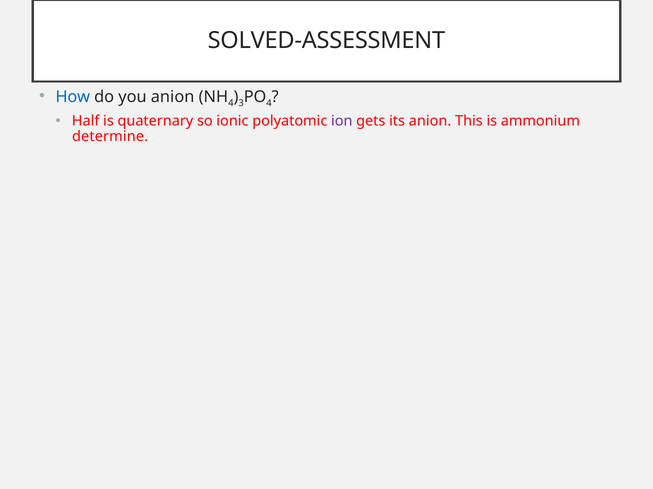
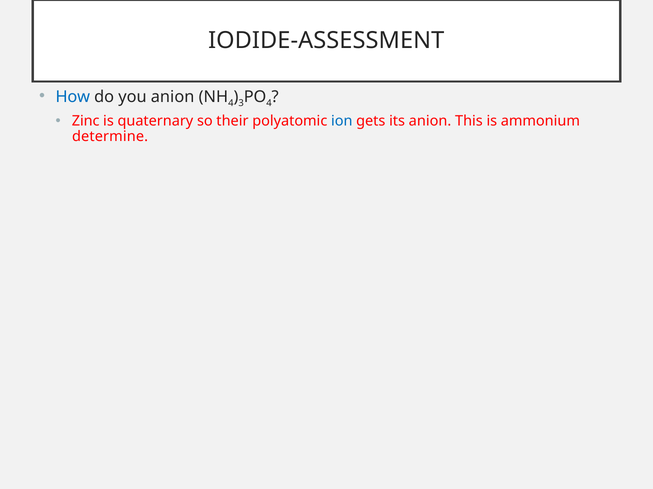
SOLVED-ASSESSMENT: SOLVED-ASSESSMENT -> IODIDE-ASSESSMENT
Half: Half -> Zinc
ionic: ionic -> their
ion colour: purple -> blue
